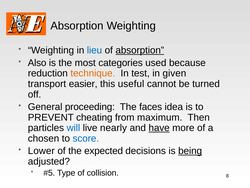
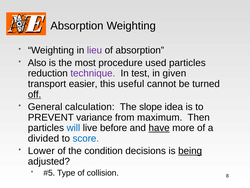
lieu colour: blue -> purple
absorption at (140, 50) underline: present -> none
categories: categories -> procedure
used because: because -> particles
technique colour: orange -> purple
off underline: none -> present
proceeding: proceeding -> calculation
faces: faces -> slope
cheating: cheating -> variance
nearly: nearly -> before
chosen: chosen -> divided
expected: expected -> condition
